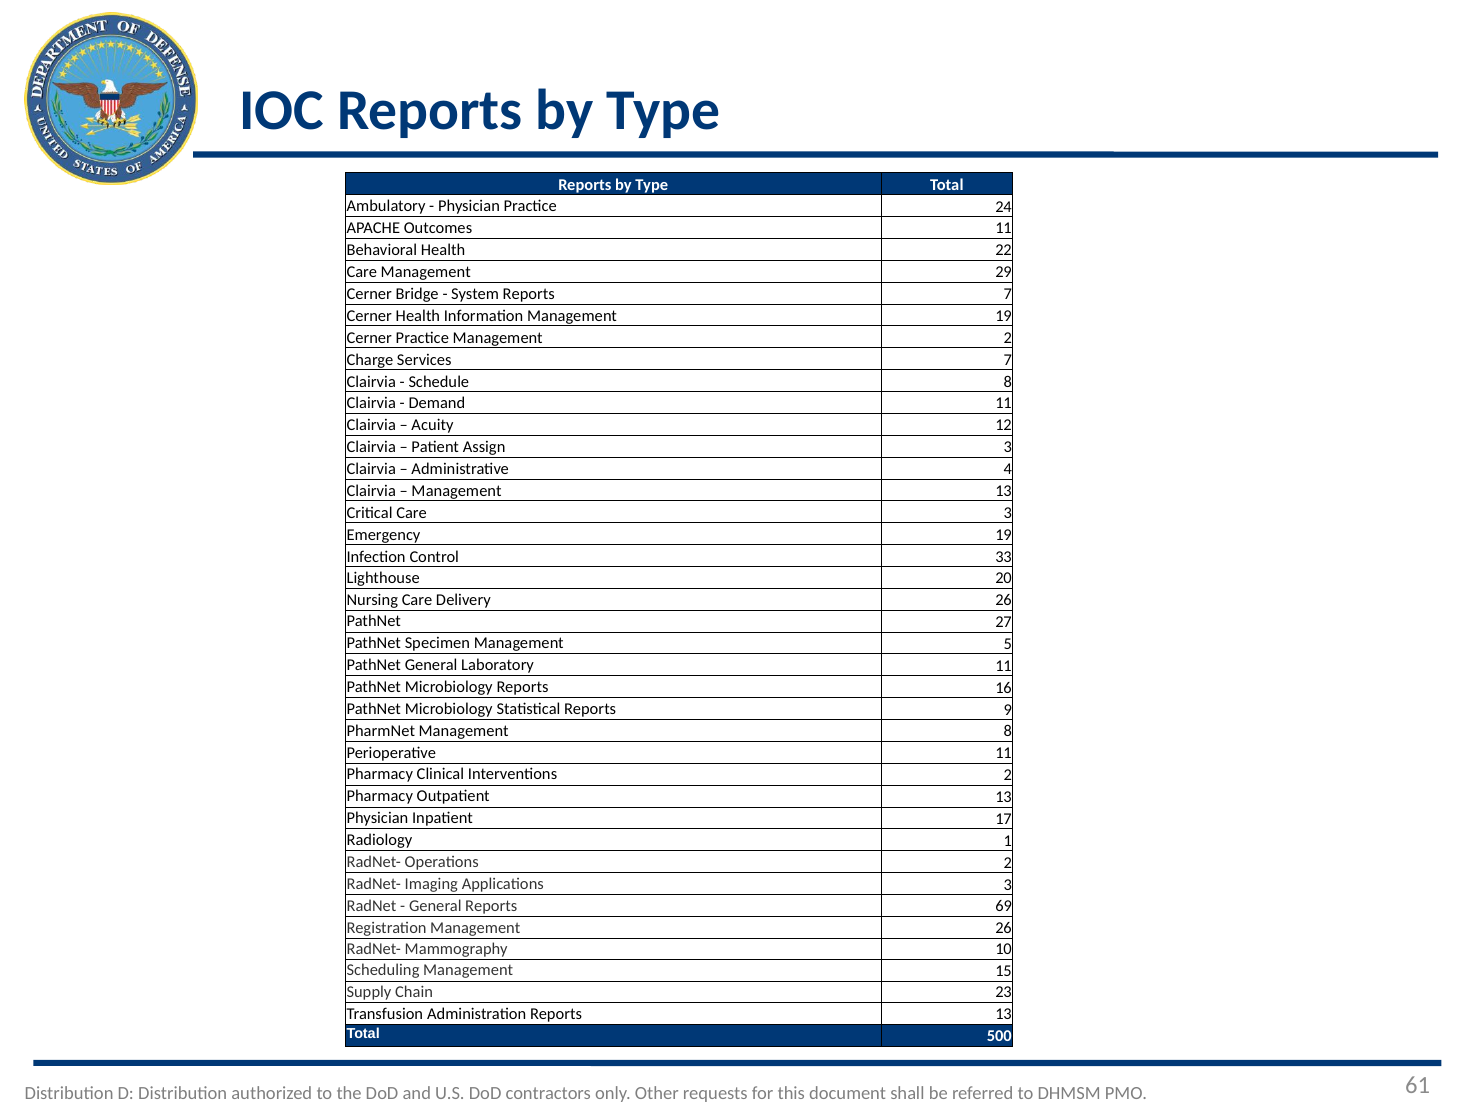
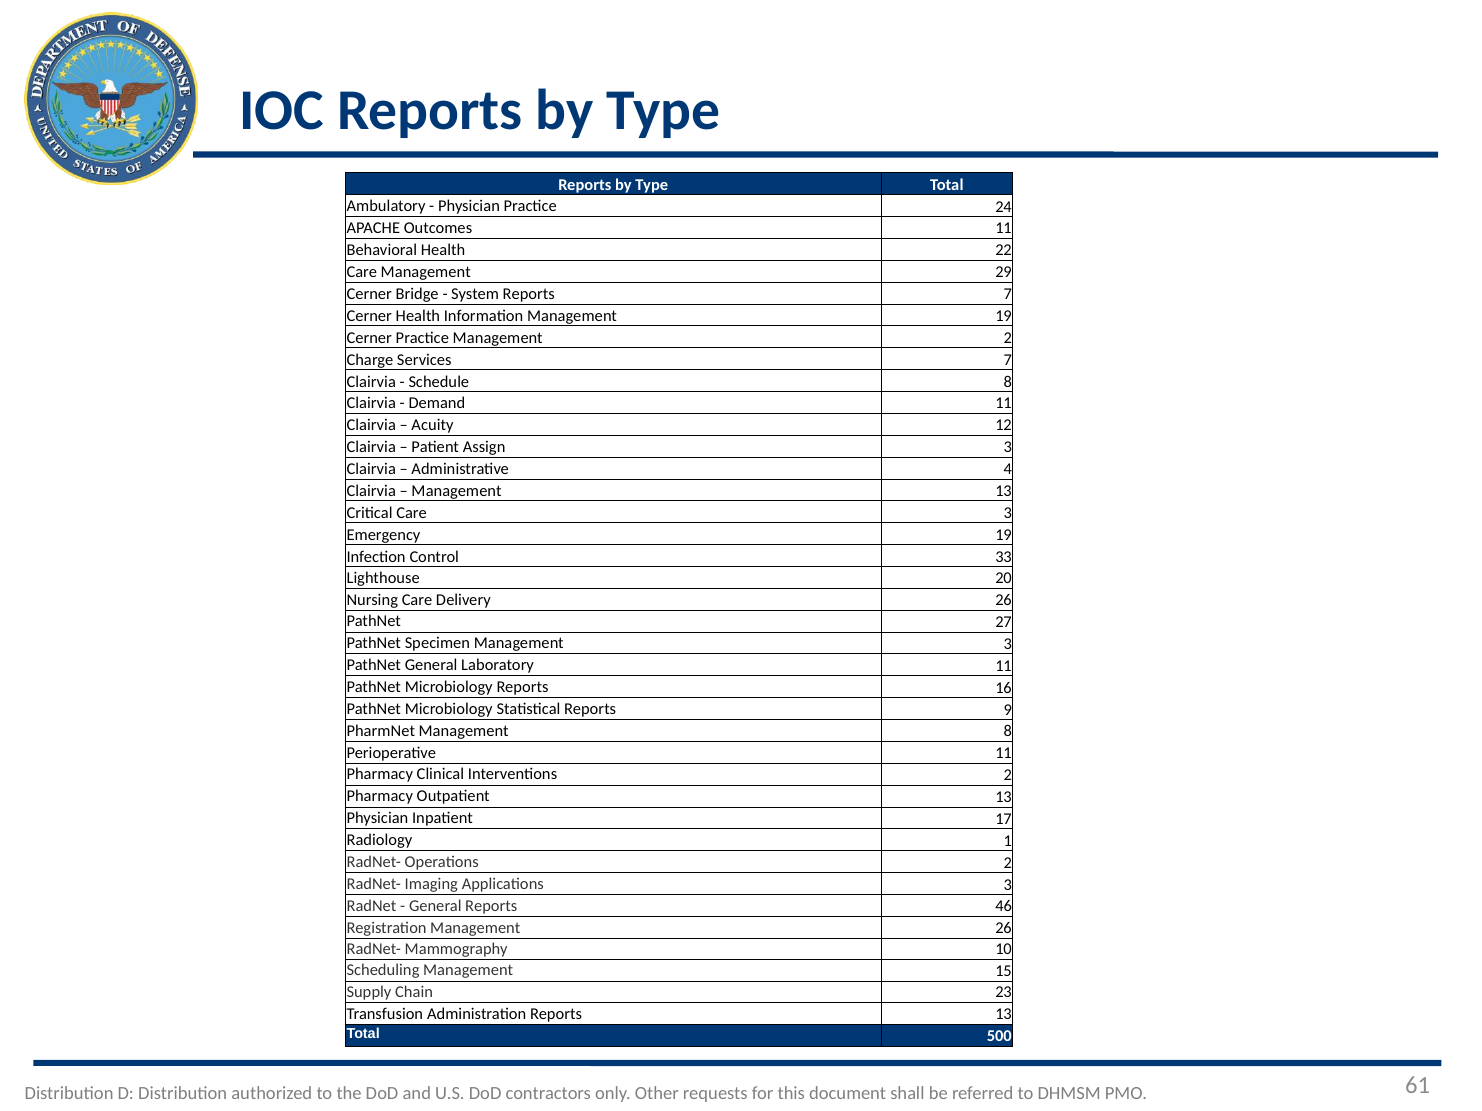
Management 5: 5 -> 3
69: 69 -> 46
